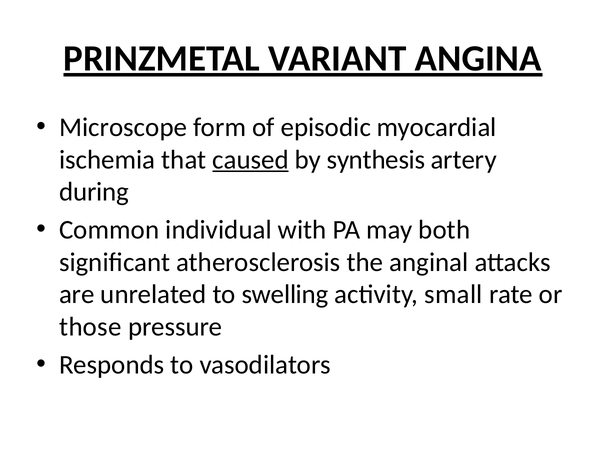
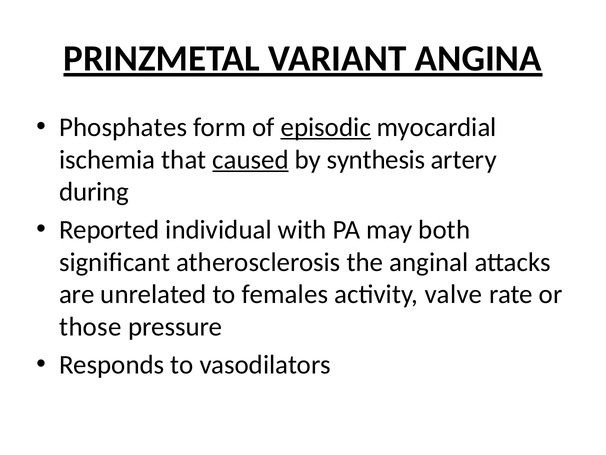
Microscope: Microscope -> Phosphates
episodic underline: none -> present
Common: Common -> Reported
swelling: swelling -> females
small: small -> valve
